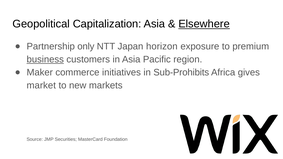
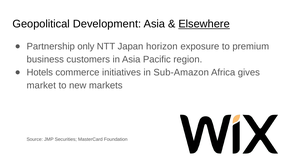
Capitalization: Capitalization -> Development
business underline: present -> none
Maker: Maker -> Hotels
Sub-Prohibits: Sub-Prohibits -> Sub-Amazon
